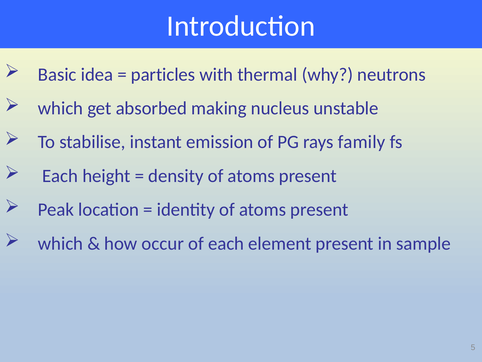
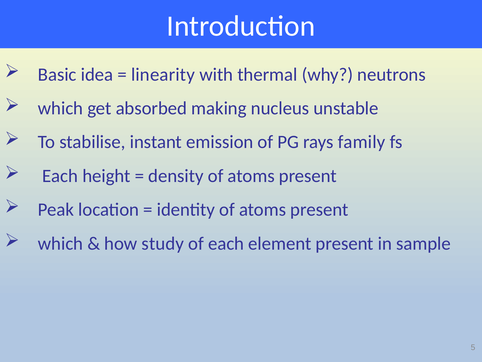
particles: particles -> linearity
occur: occur -> study
